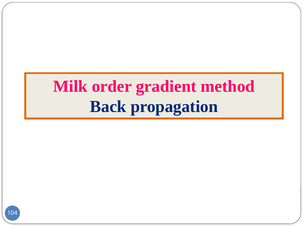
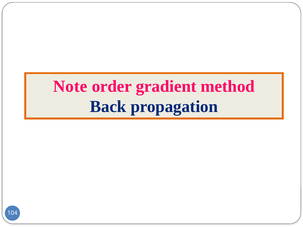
Milk: Milk -> Note
